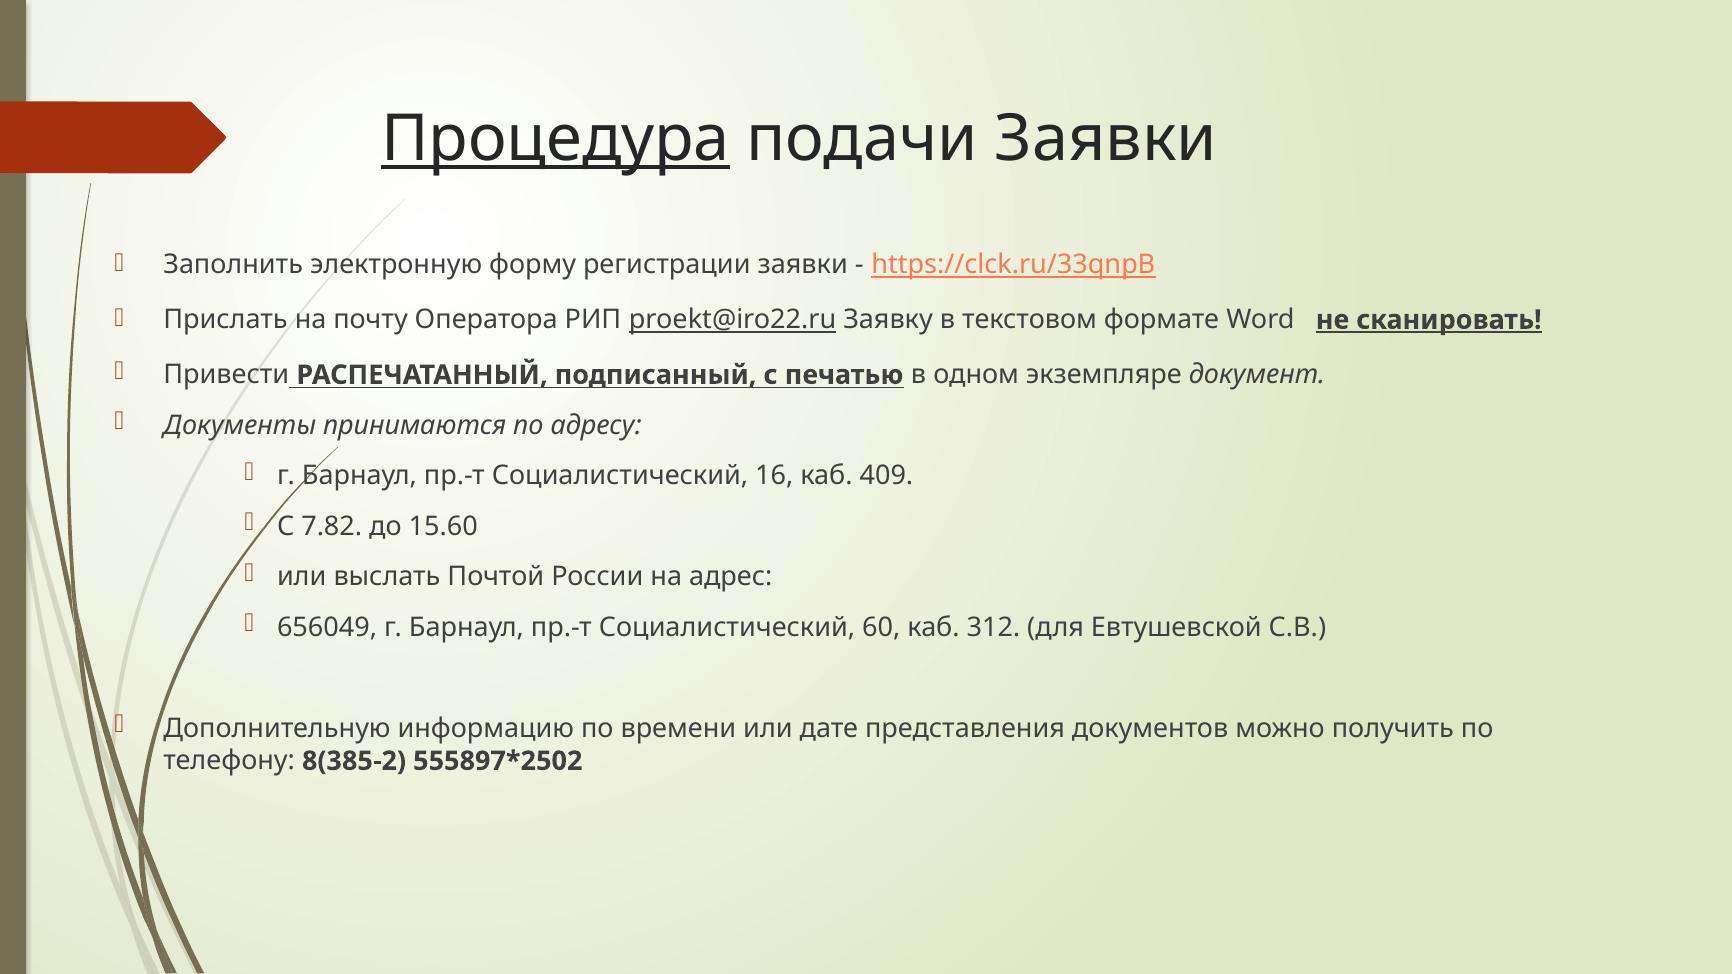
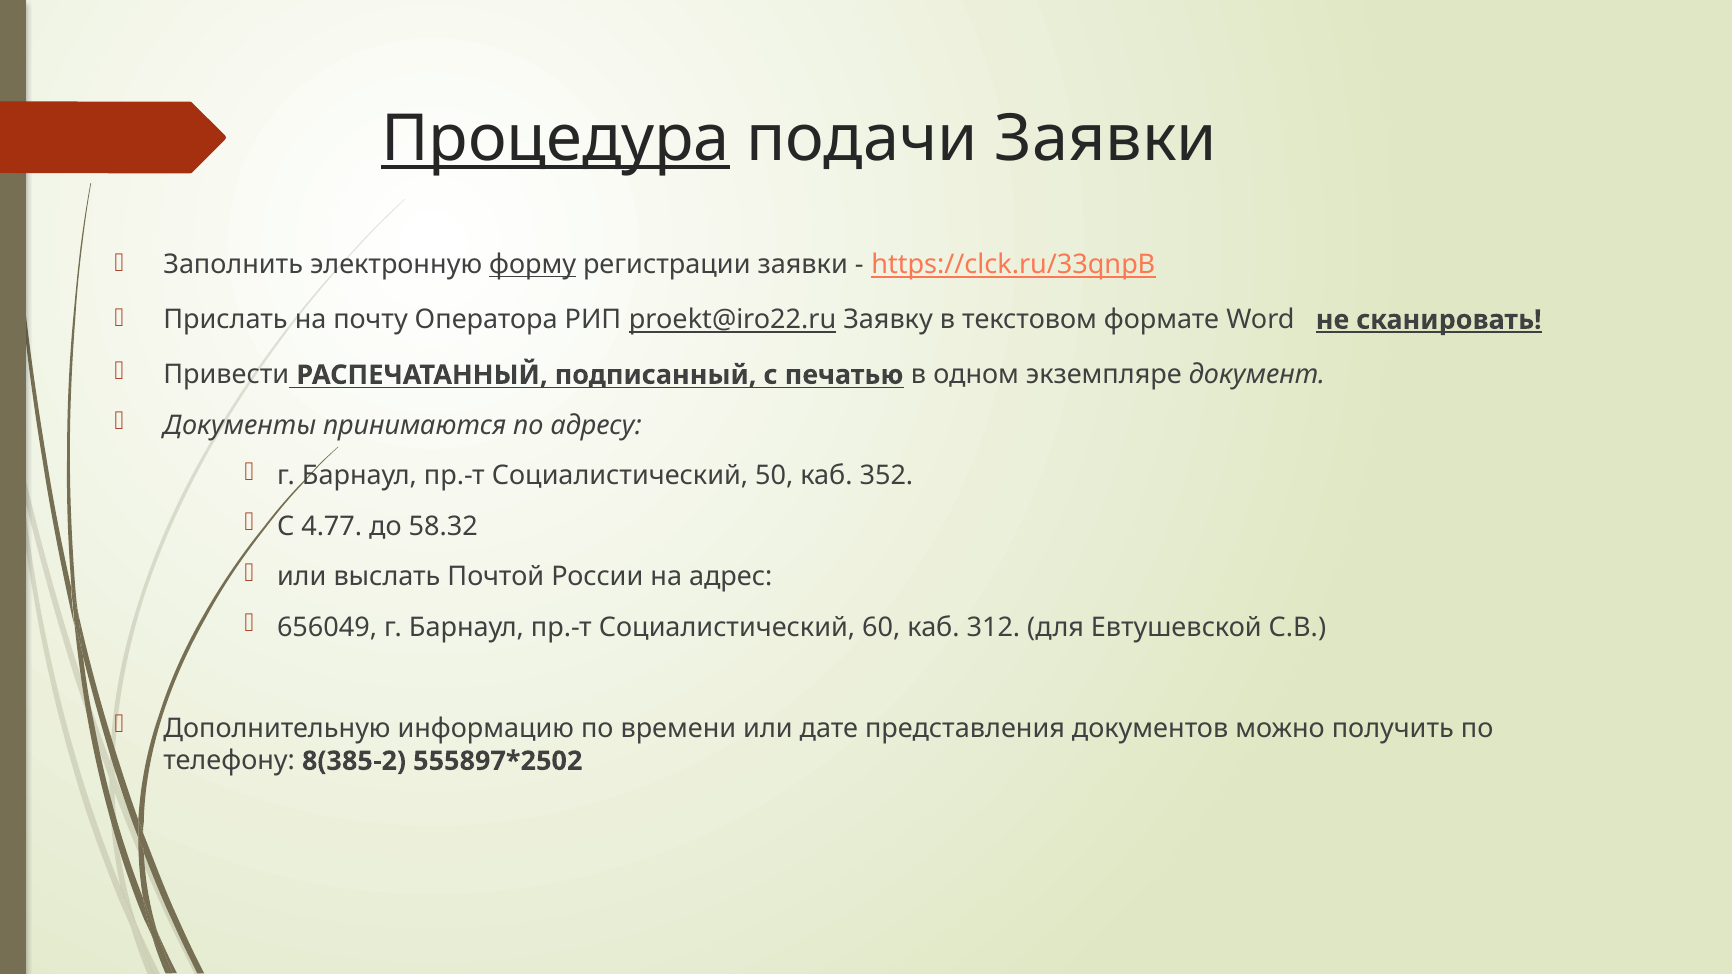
форму underline: none -> present
16: 16 -> 50
409: 409 -> 352
7.82: 7.82 -> 4.77
15.60: 15.60 -> 58.32
